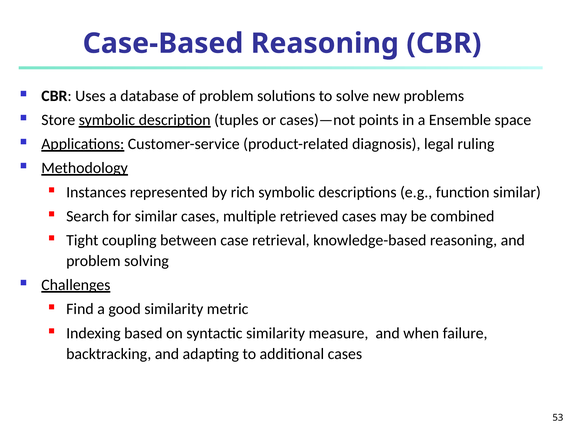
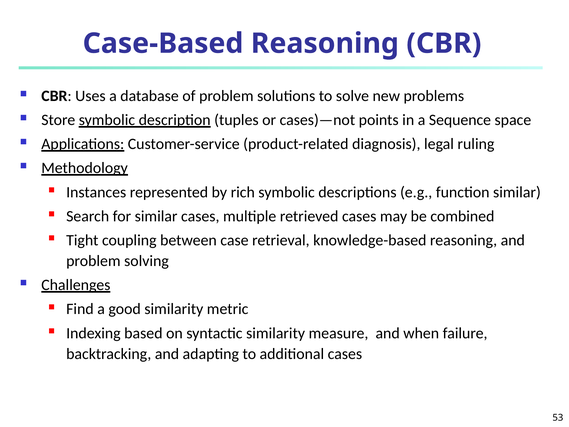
Ensemble: Ensemble -> Sequence
